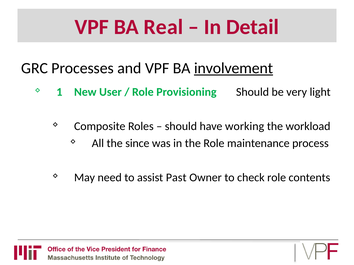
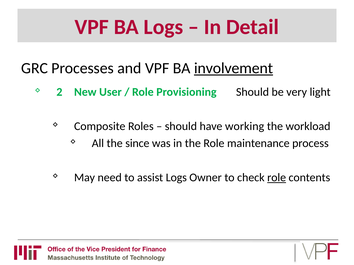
BA Real: Real -> Logs
1: 1 -> 2
assist Past: Past -> Logs
role at (277, 178) underline: none -> present
